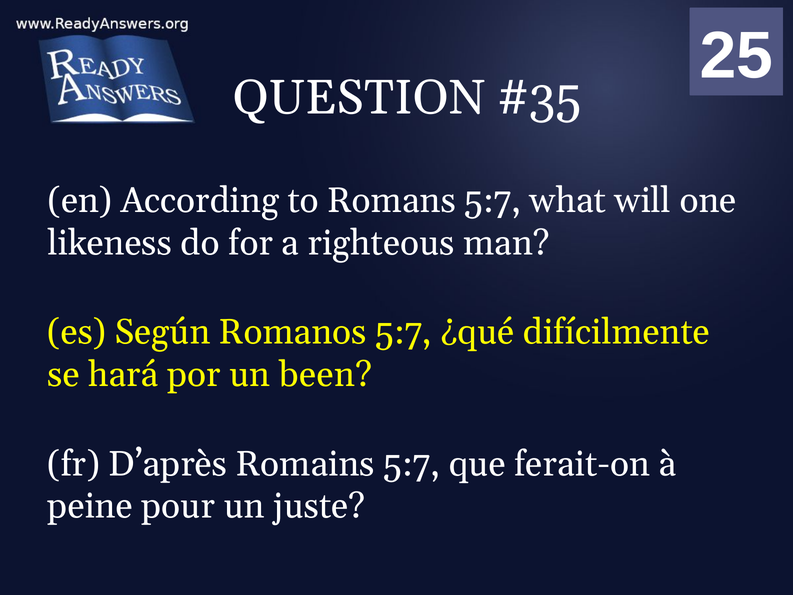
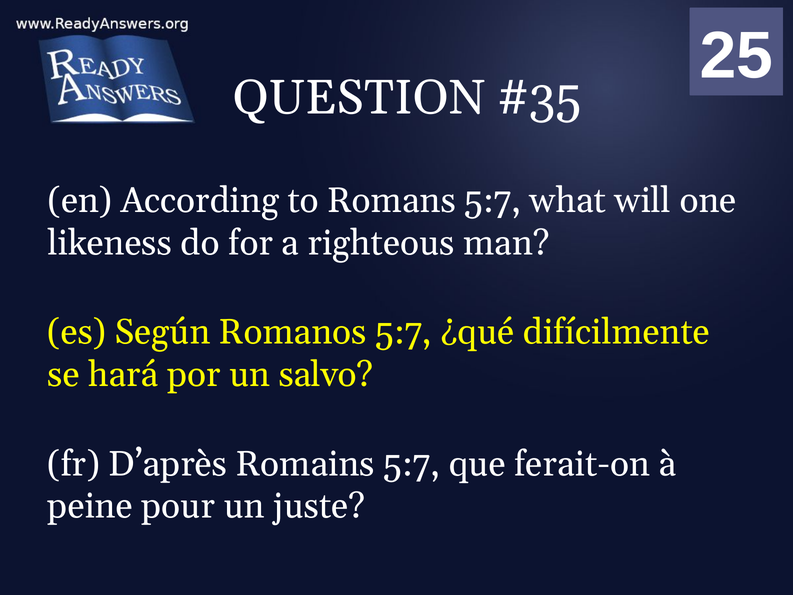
been: been -> salvo
